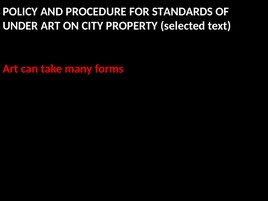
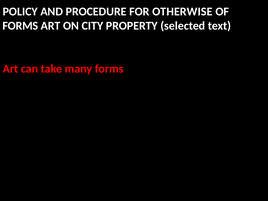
STANDARDS: STANDARDS -> OTHERWISE
UNDER at (20, 26): UNDER -> FORMS
